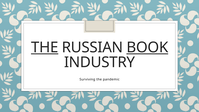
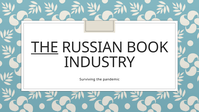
BOOK underline: present -> none
